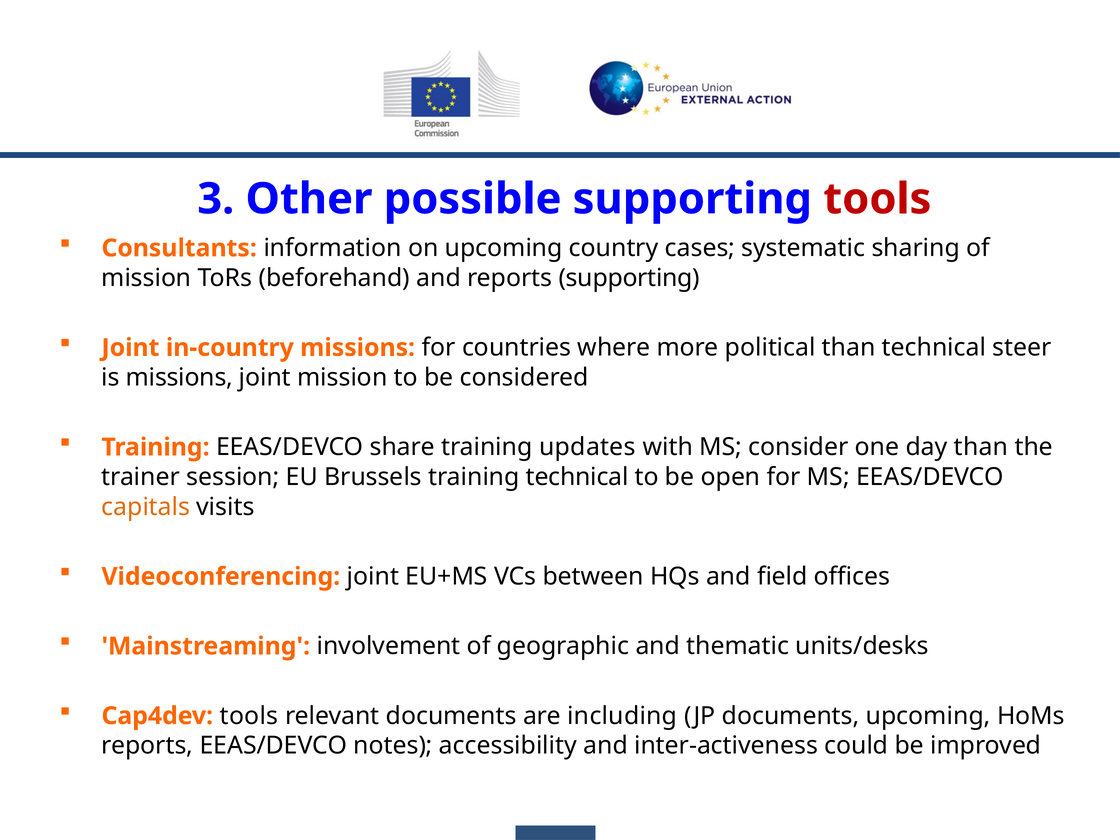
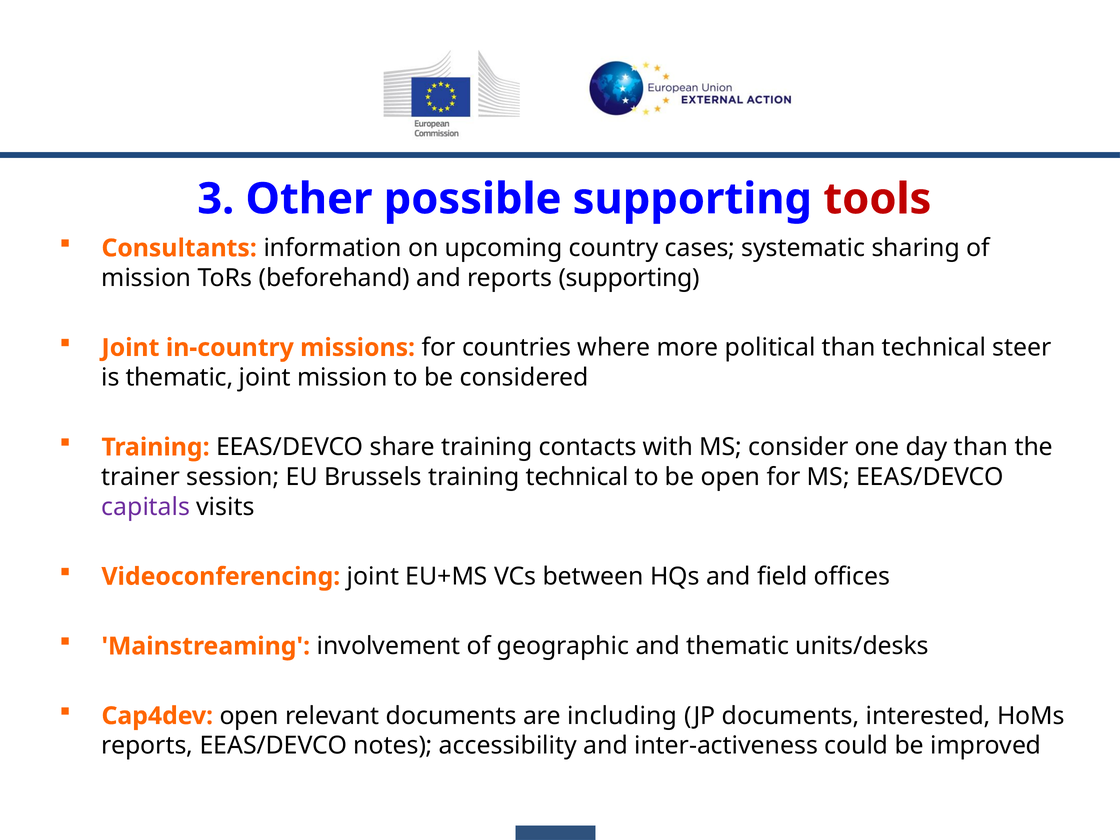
is missions: missions -> thematic
updates: updates -> contacts
capitals colour: orange -> purple
Cap4dev tools: tools -> open
documents upcoming: upcoming -> interested
